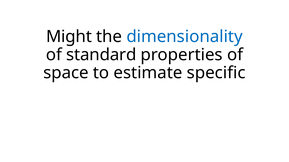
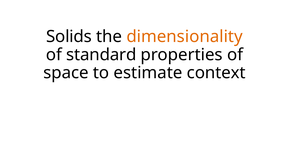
Might: Might -> Solids
dimensionality colour: blue -> orange
specific: specific -> context
